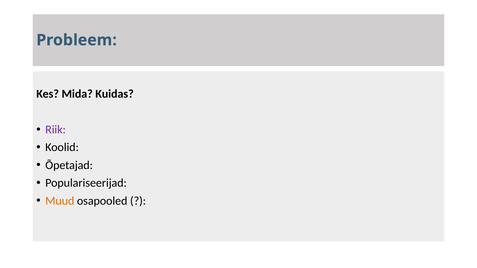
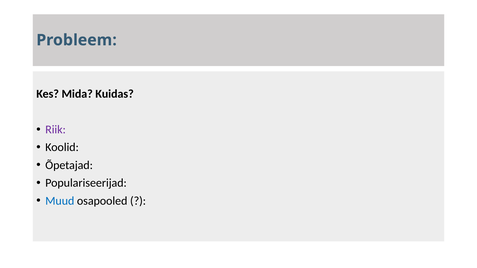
Muud colour: orange -> blue
